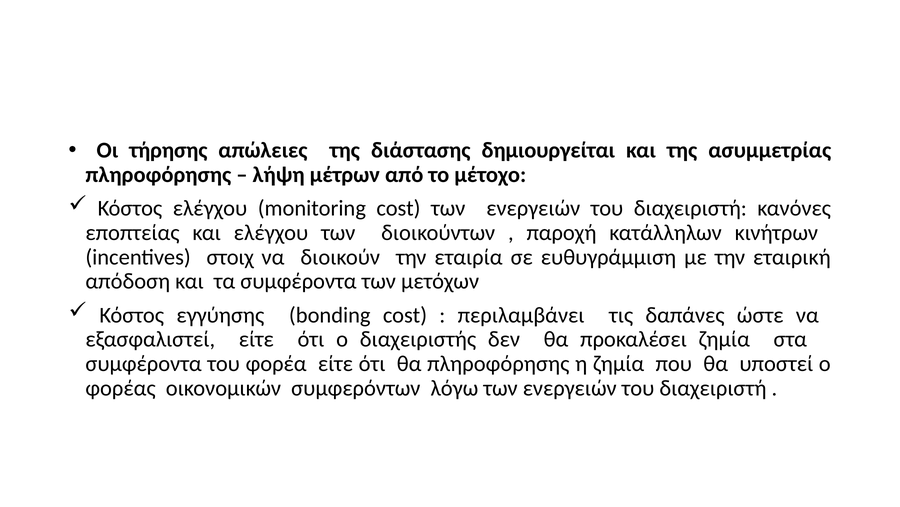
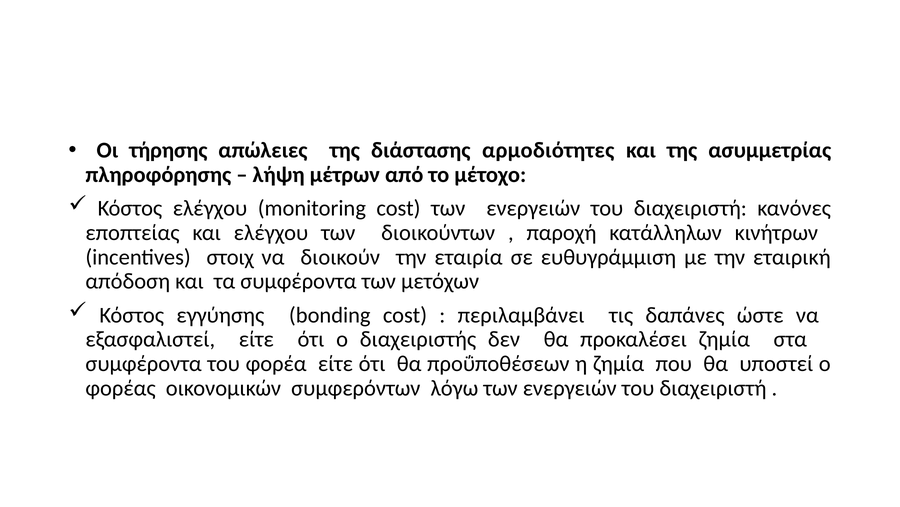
δημιουργείται: δημιουργείται -> αρμοδιότητες
θα πληροφόρησης: πληροφόρησης -> προΰποθέσεων
